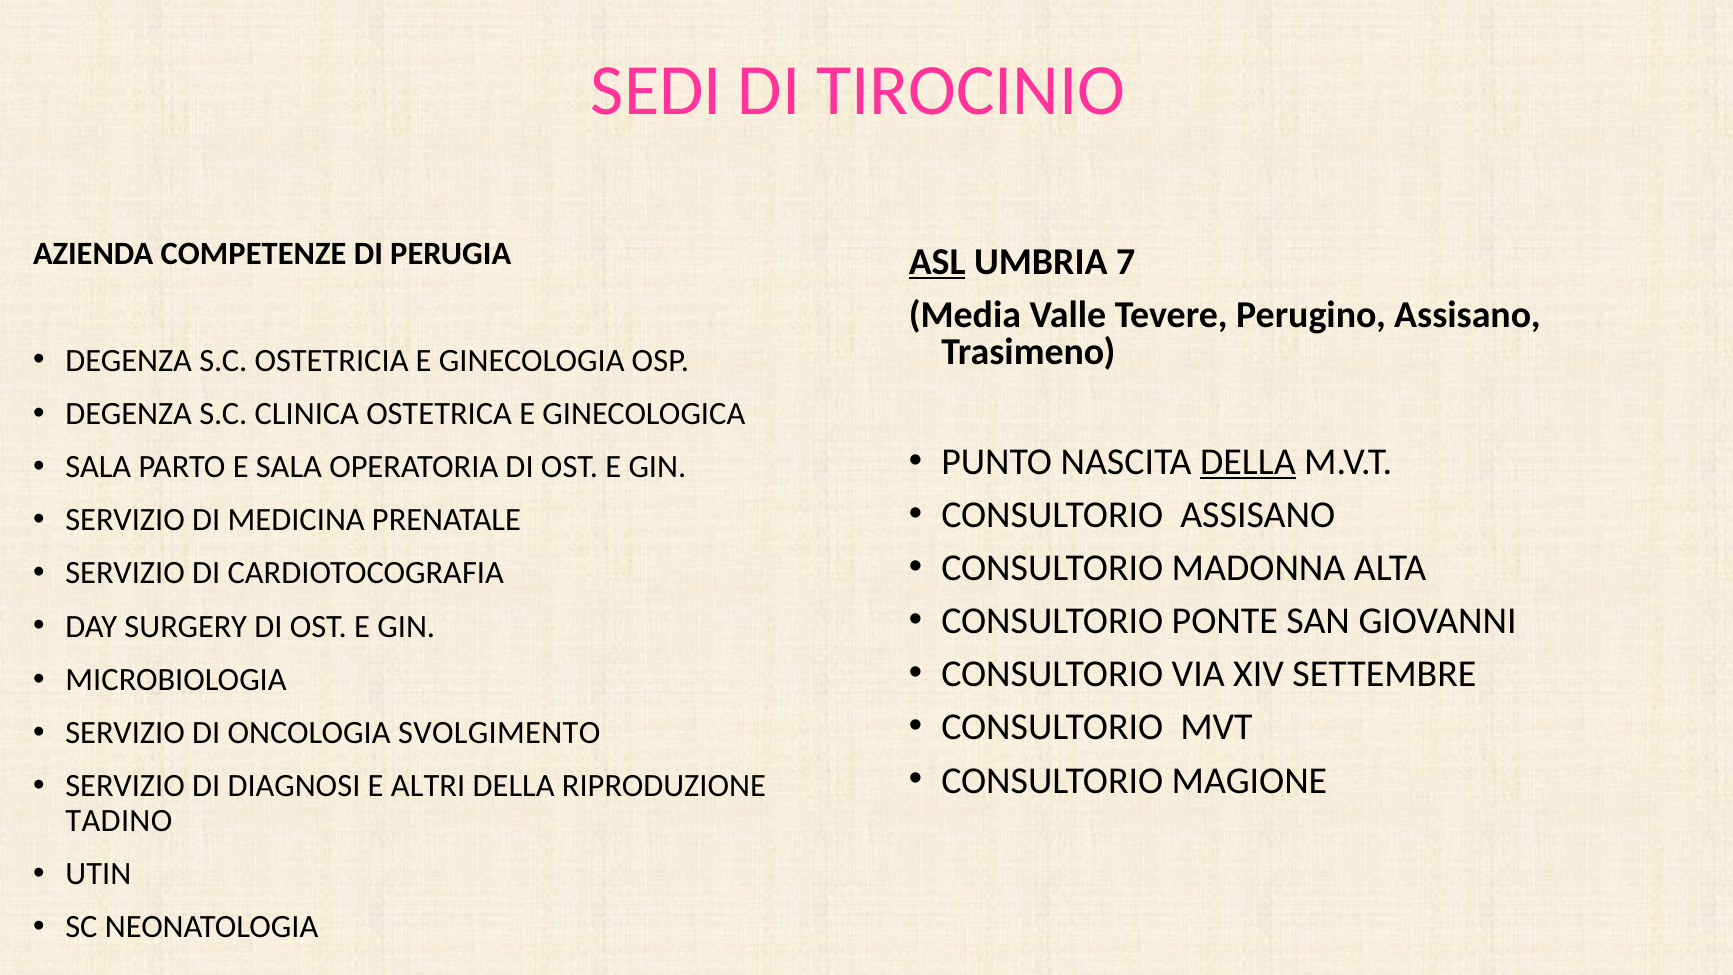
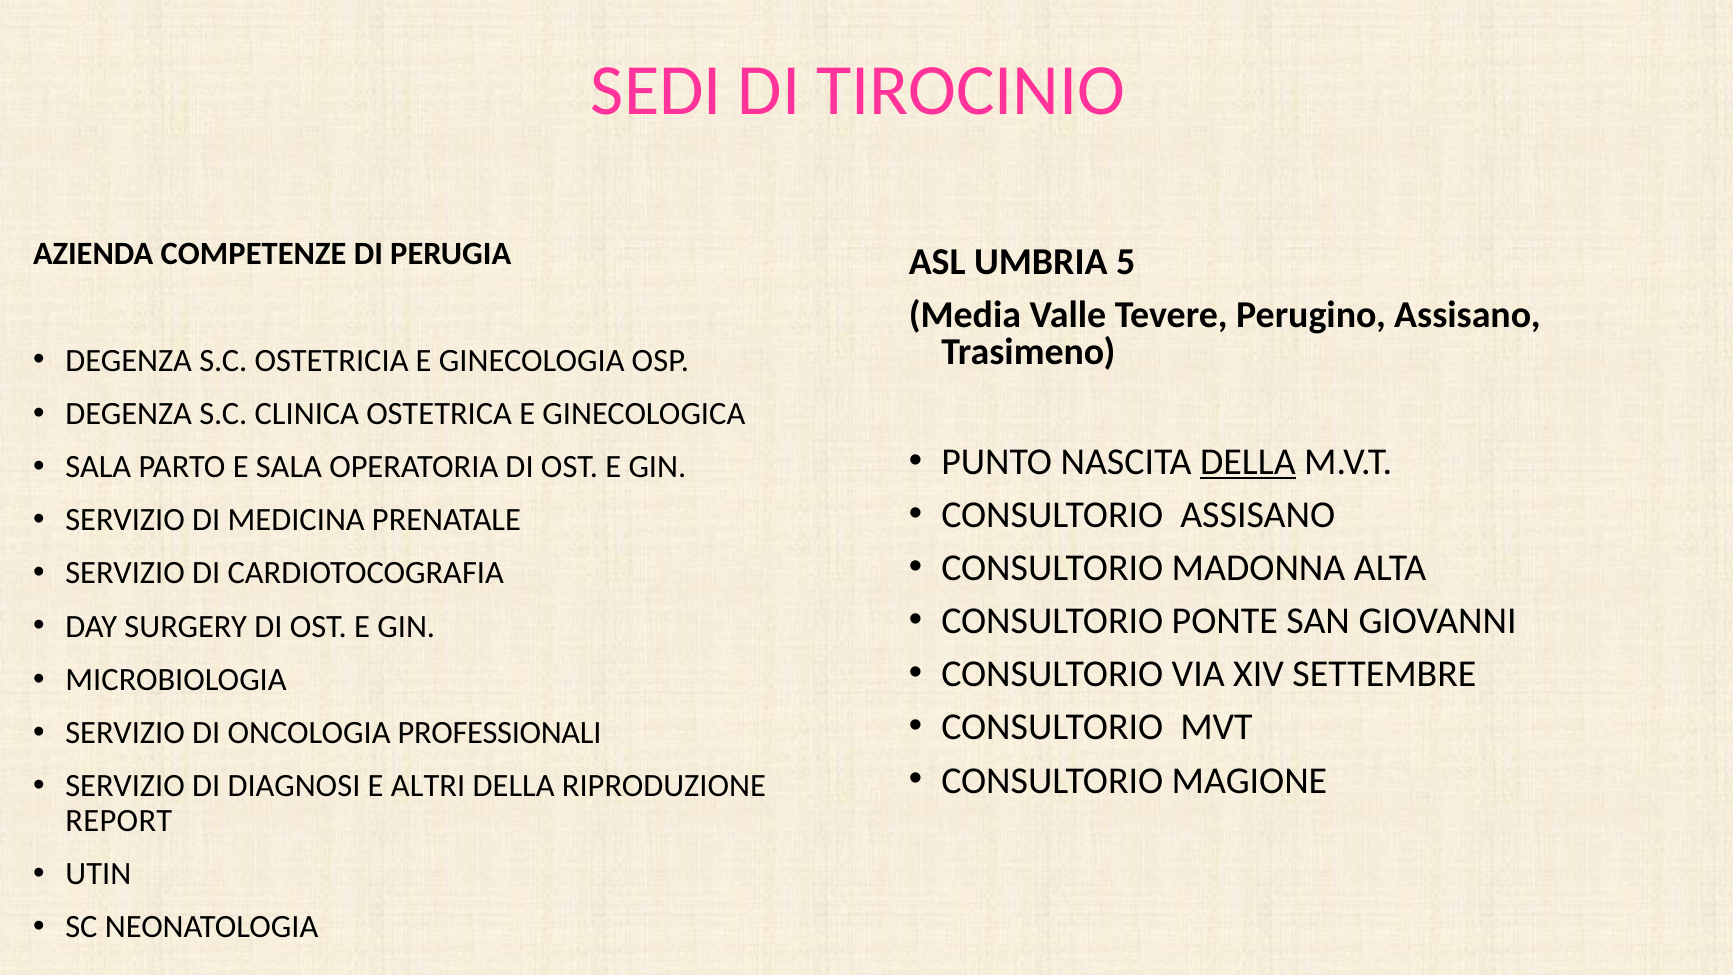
ASL underline: present -> none
7: 7 -> 5
SVOLGIMENTO: SVOLGIMENTO -> PROFESSIONALI
TADINO: TADINO -> REPORT
